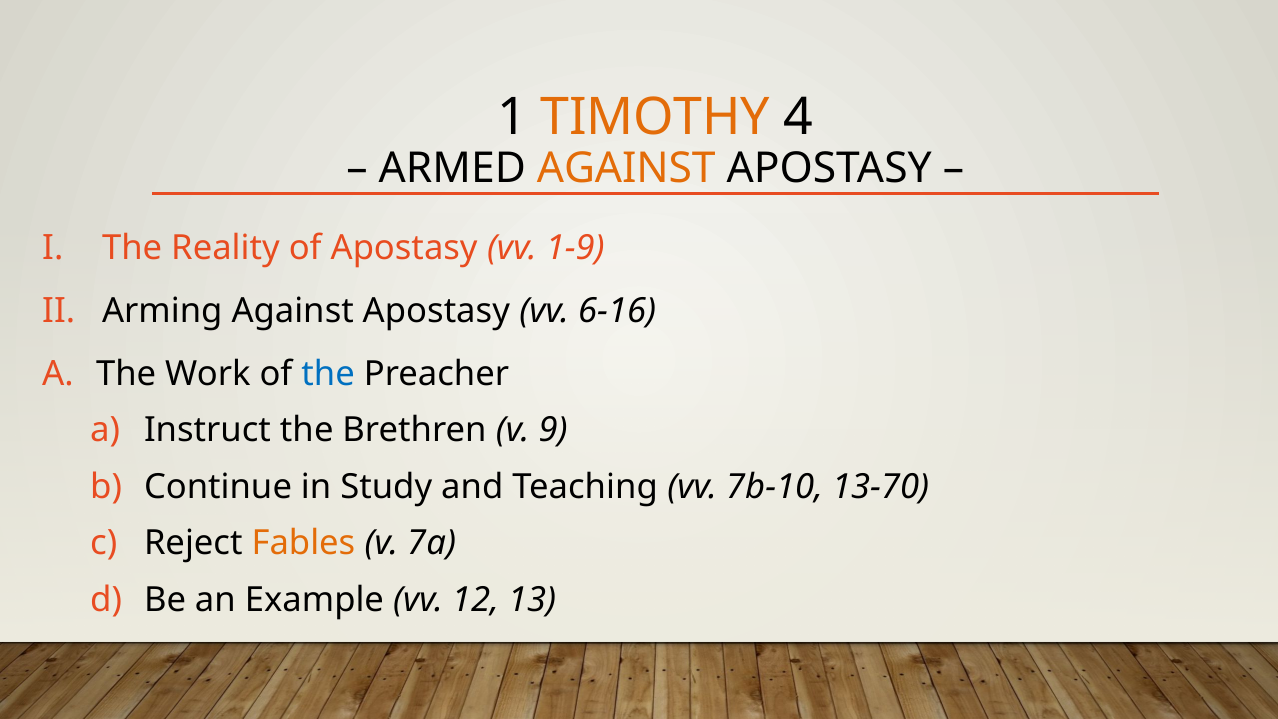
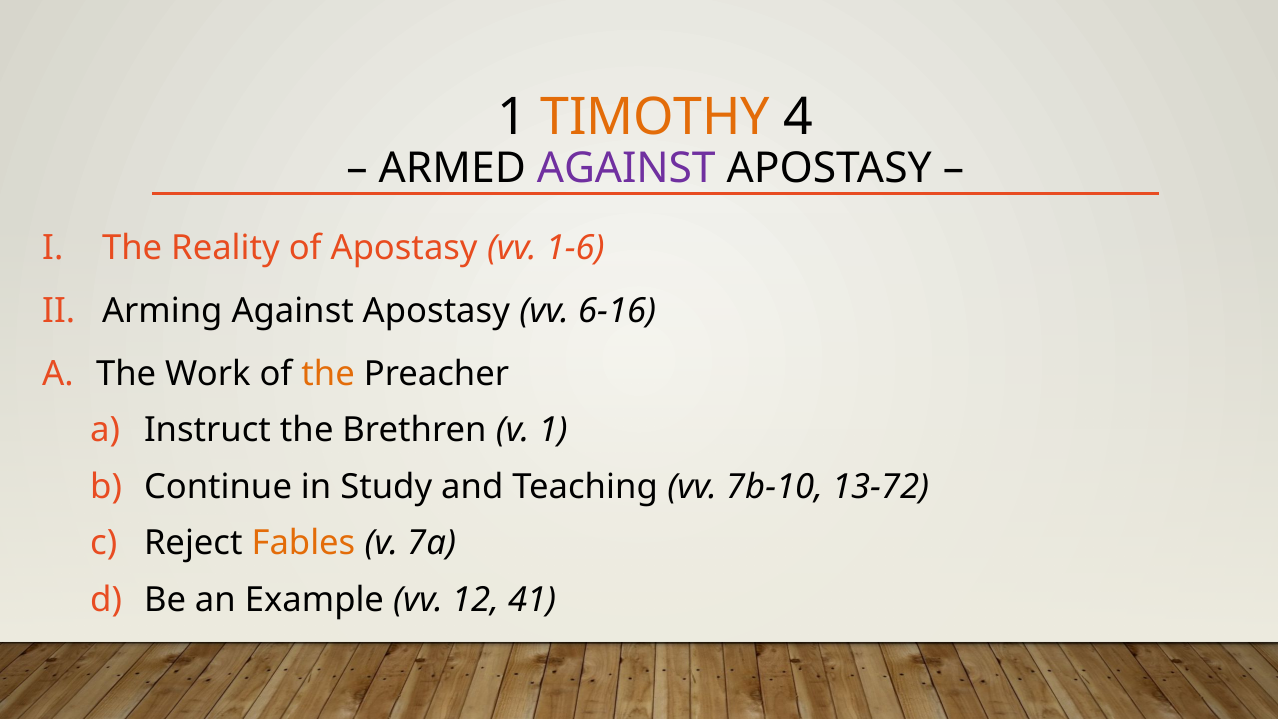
AGAINST at (626, 168) colour: orange -> purple
1-9: 1-9 -> 1-6
the at (328, 374) colour: blue -> orange
v 9: 9 -> 1
13-70: 13-70 -> 13-72
13: 13 -> 41
